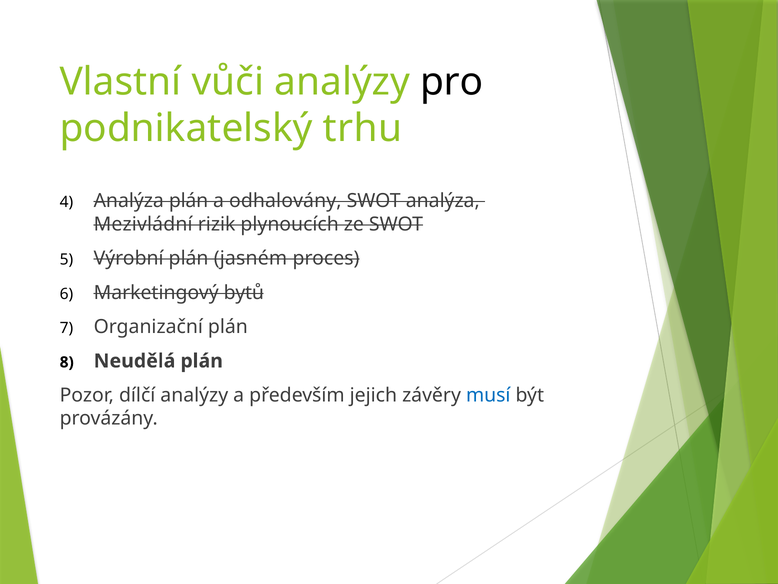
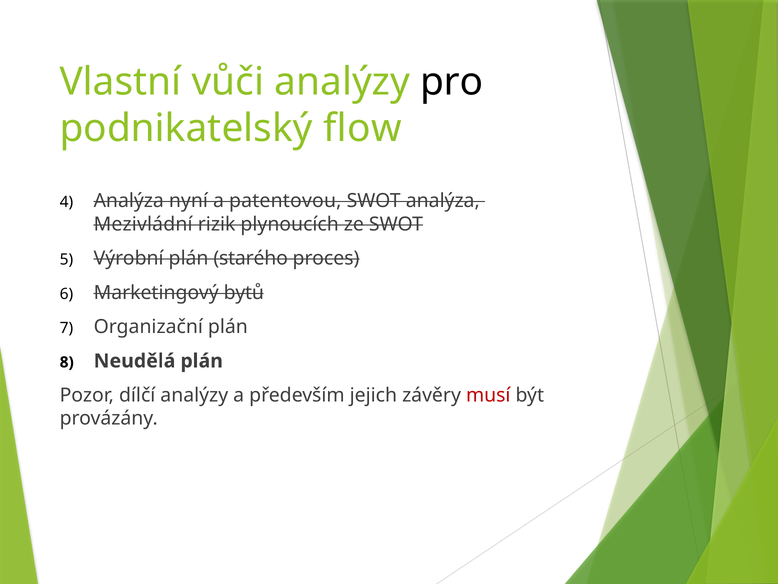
trhu: trhu -> flow
Analýza plán: plán -> nyní
odhalovány: odhalovány -> patentovou
jasném: jasném -> starého
musí colour: blue -> red
